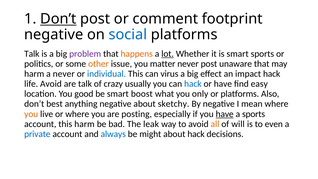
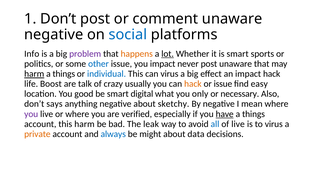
Don’t at (58, 19) underline: present -> none
comment footprint: footprint -> unaware
Talk at (32, 54): Talk -> Info
other colour: orange -> blue
you matter: matter -> impact
harm at (34, 74) underline: none -> present
never at (64, 74): never -> things
life Avoid: Avoid -> Boost
hack at (193, 84) colour: blue -> orange
or have: have -> issue
boost: boost -> digital
or platforms: platforms -> necessary
best: best -> says
you at (31, 114) colour: orange -> purple
posting: posting -> verified
sports at (254, 114): sports -> things
all colour: orange -> blue
of will: will -> live
to even: even -> virus
private colour: blue -> orange
about hack: hack -> data
